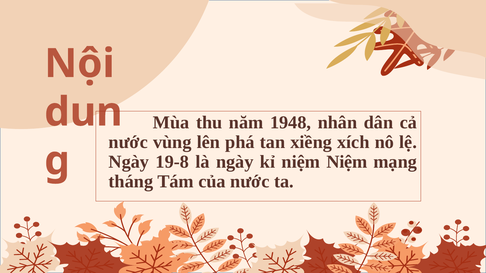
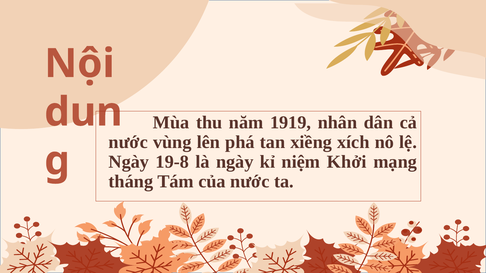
1948: 1948 -> 1919
niệm Niệm: Niệm -> Khởi
